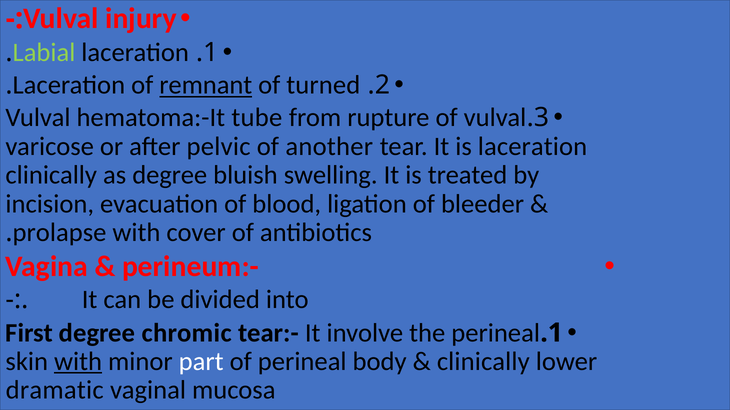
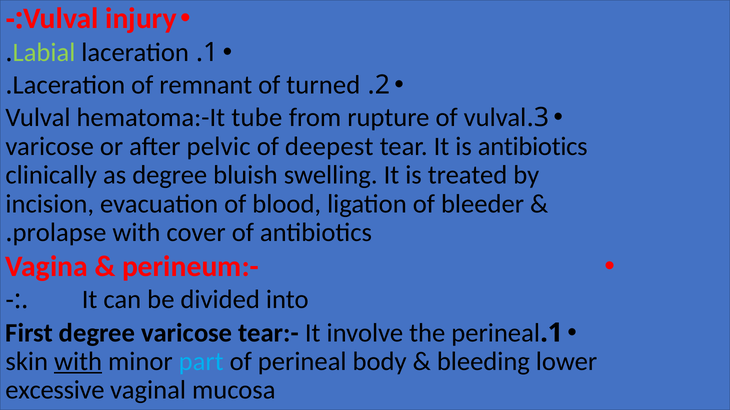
remnant underline: present -> none
another: another -> deepest
is laceration: laceration -> antibiotics
degree chromic: chromic -> varicose
part colour: white -> light blue
clinically at (483, 362): clinically -> bleeding
dramatic: dramatic -> excessive
